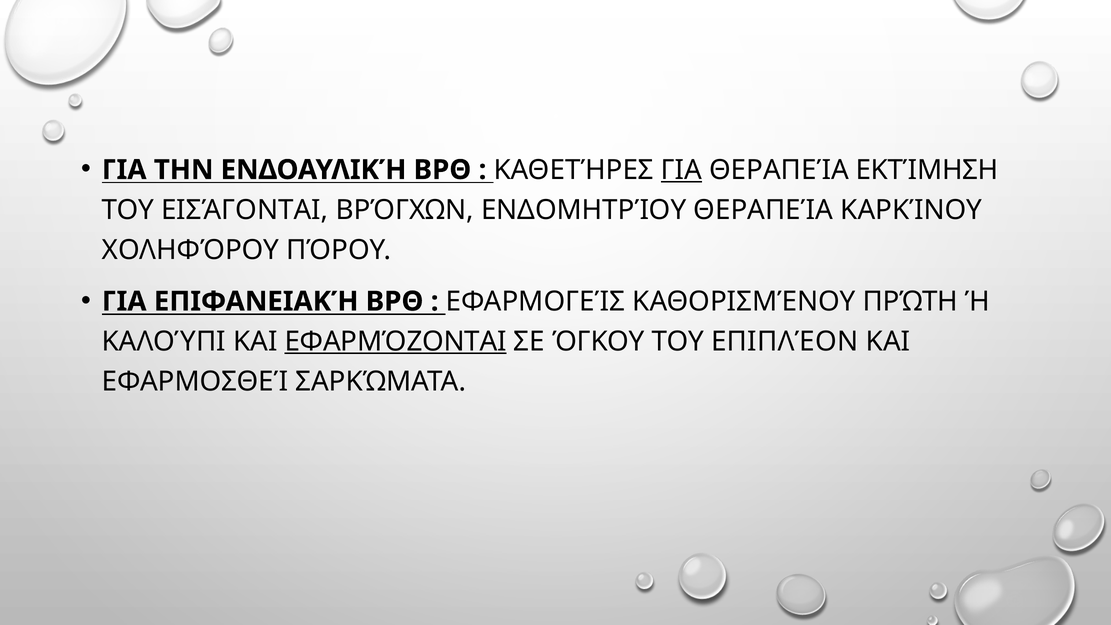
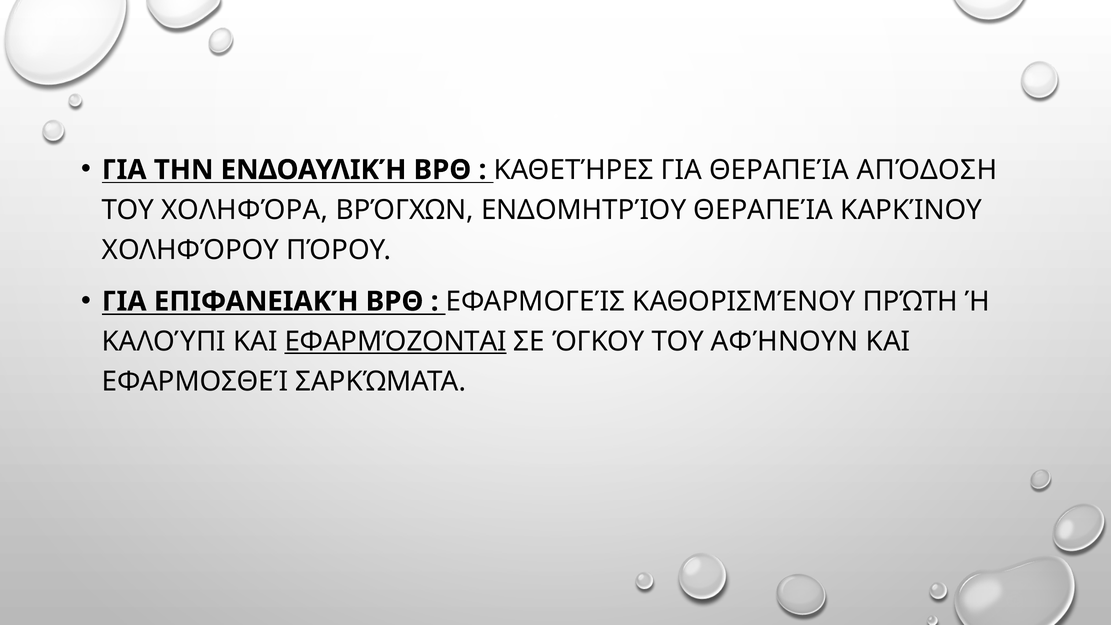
ΓΙΑ at (681, 170) underline: present -> none
ΕΚΤΊΜΗΣΗ: ΕΚΤΊΜΗΣΗ -> ΑΠΌΔΟΣΗ
ΕΙΣΆΓΟΝΤΑΙ: ΕΙΣΆΓΟΝΤΑΙ -> ΧΟΛΗΦΌΡΑ
ΕΠΙΠΛΈΟΝ: ΕΠΙΠΛΈΟΝ -> ΑΦΉΝΟΥΝ
